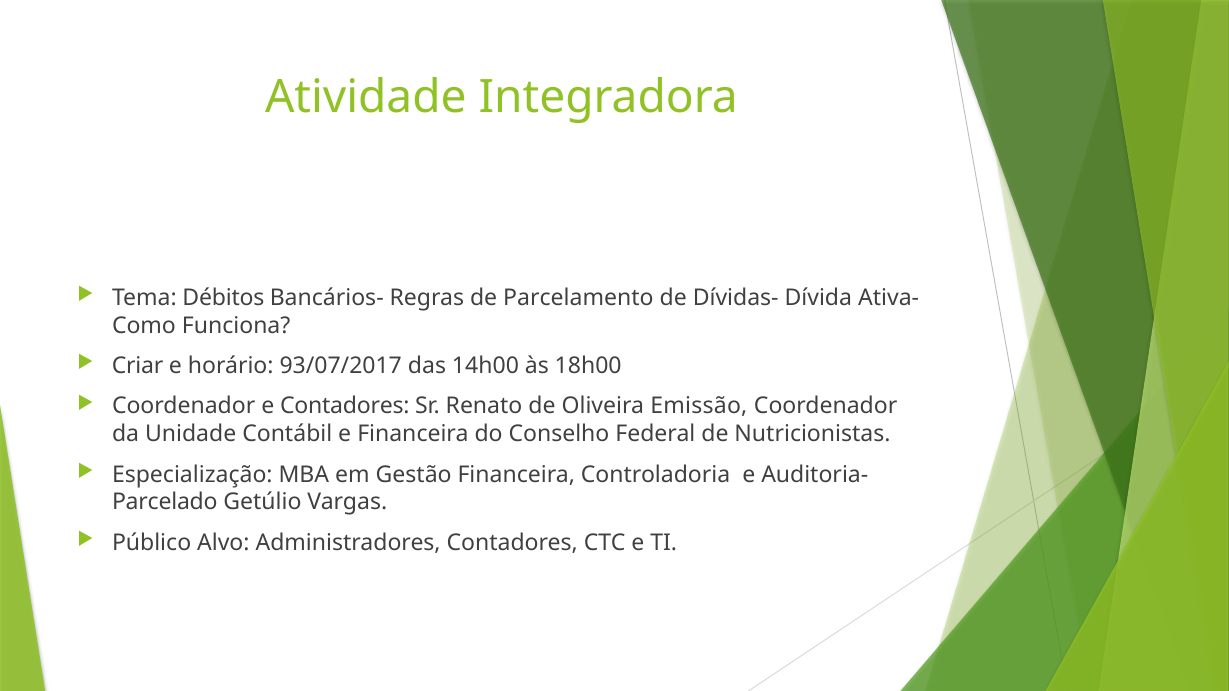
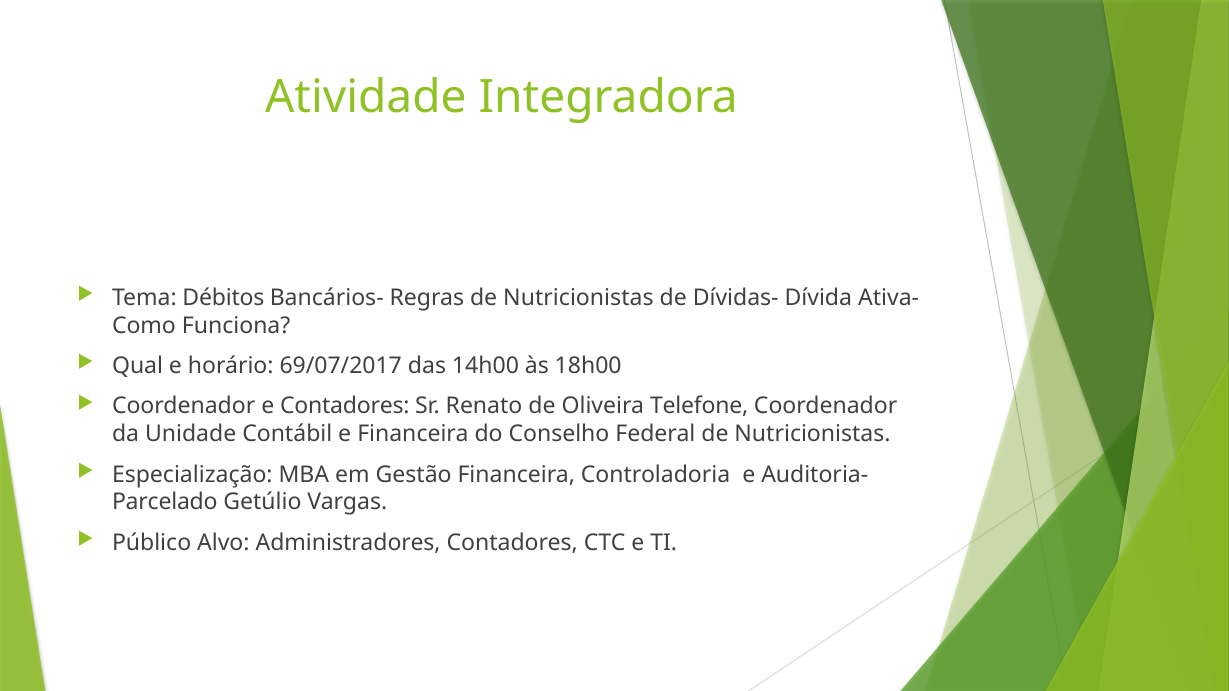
Regras de Parcelamento: Parcelamento -> Nutricionistas
Criar: Criar -> Qual
93/07/2017: 93/07/2017 -> 69/07/2017
Emissão: Emissão -> Telefone
